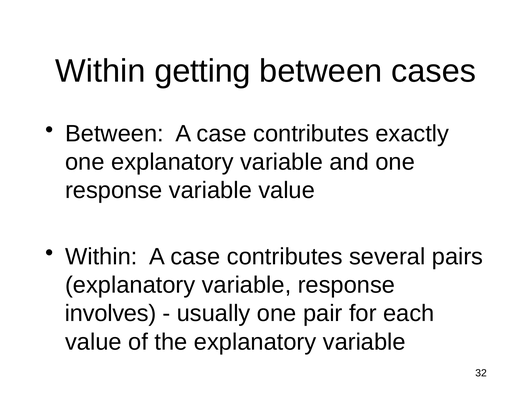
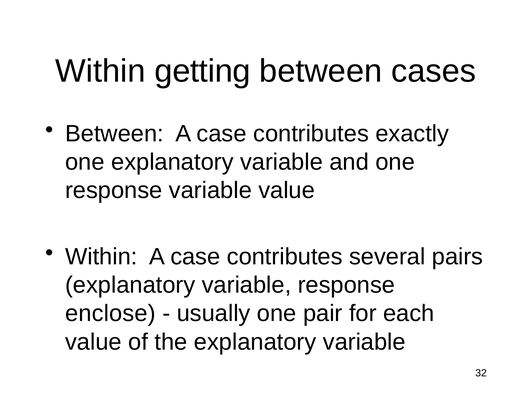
involves: involves -> enclose
